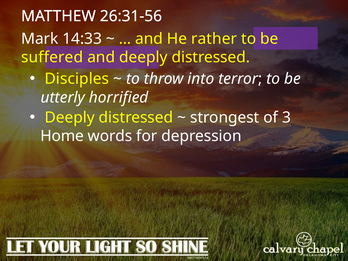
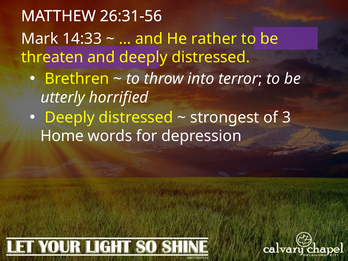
suffered: suffered -> threaten
Disciples: Disciples -> Brethren
